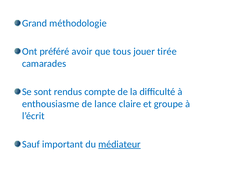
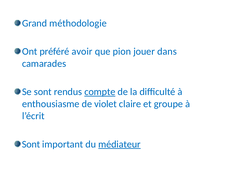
tous: tous -> pion
tirée: tirée -> dans
compte underline: none -> present
lance: lance -> violet
Sauf at (31, 144): Sauf -> Sont
